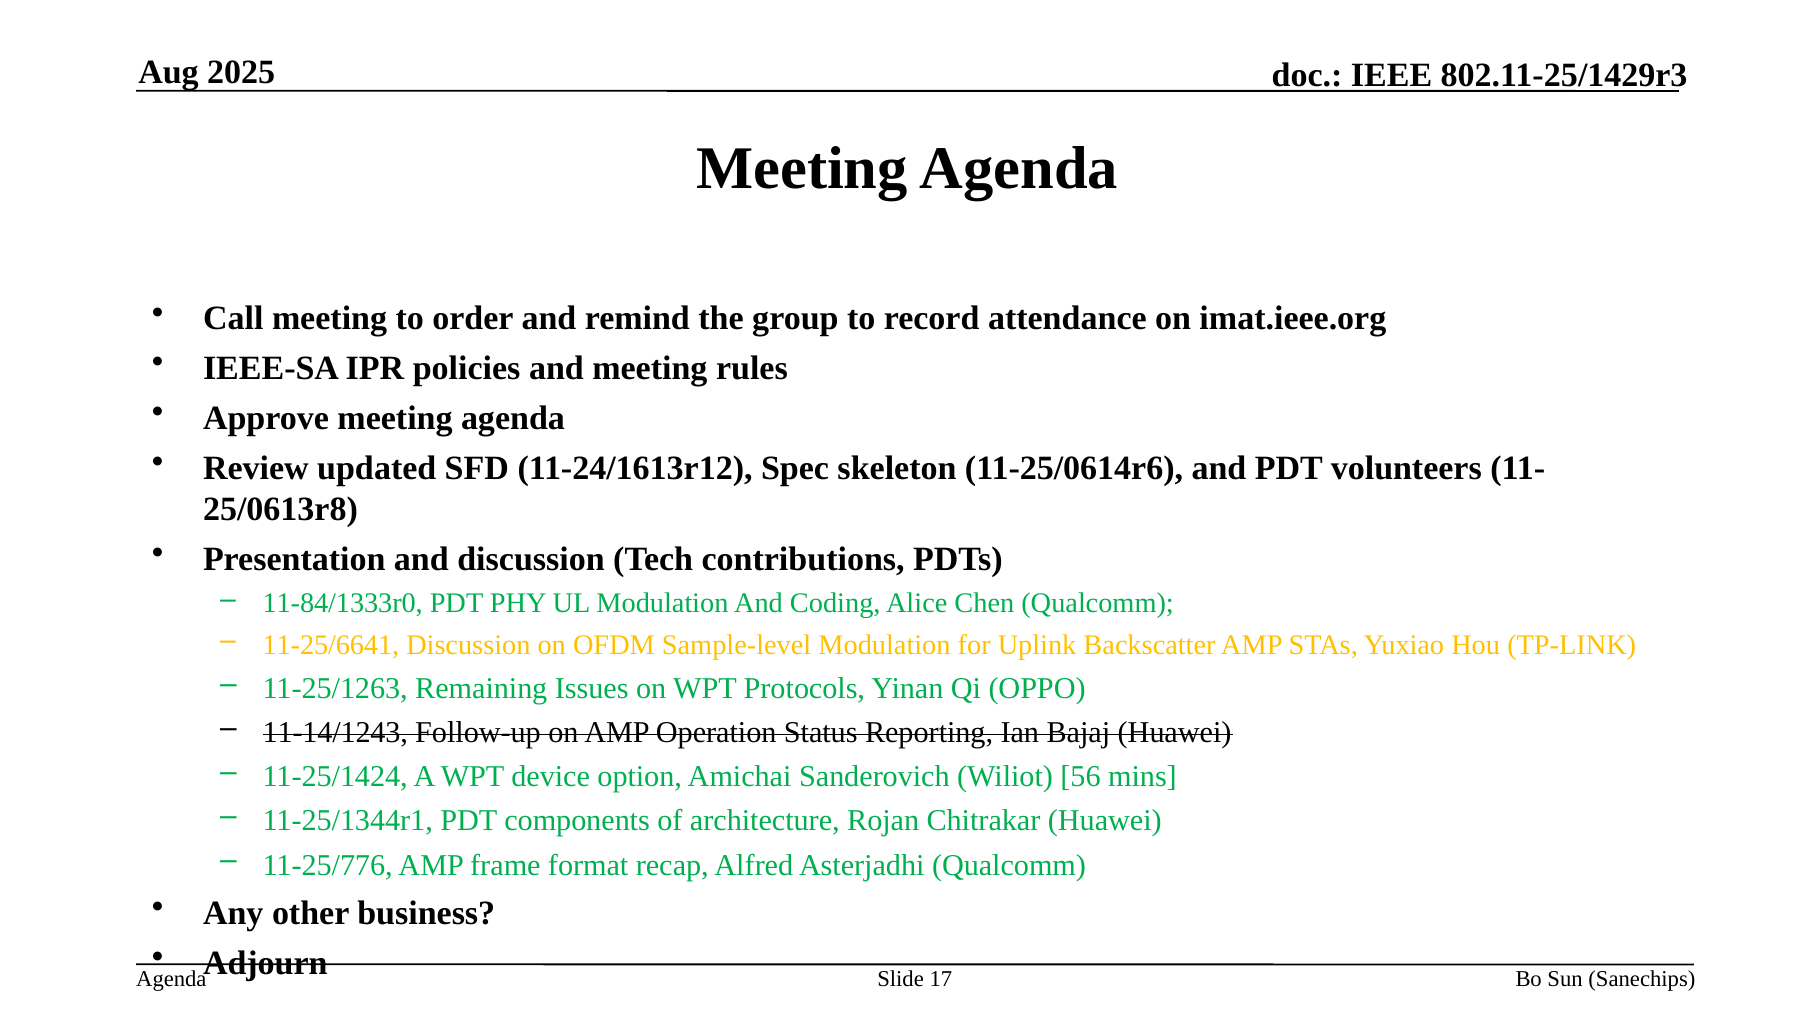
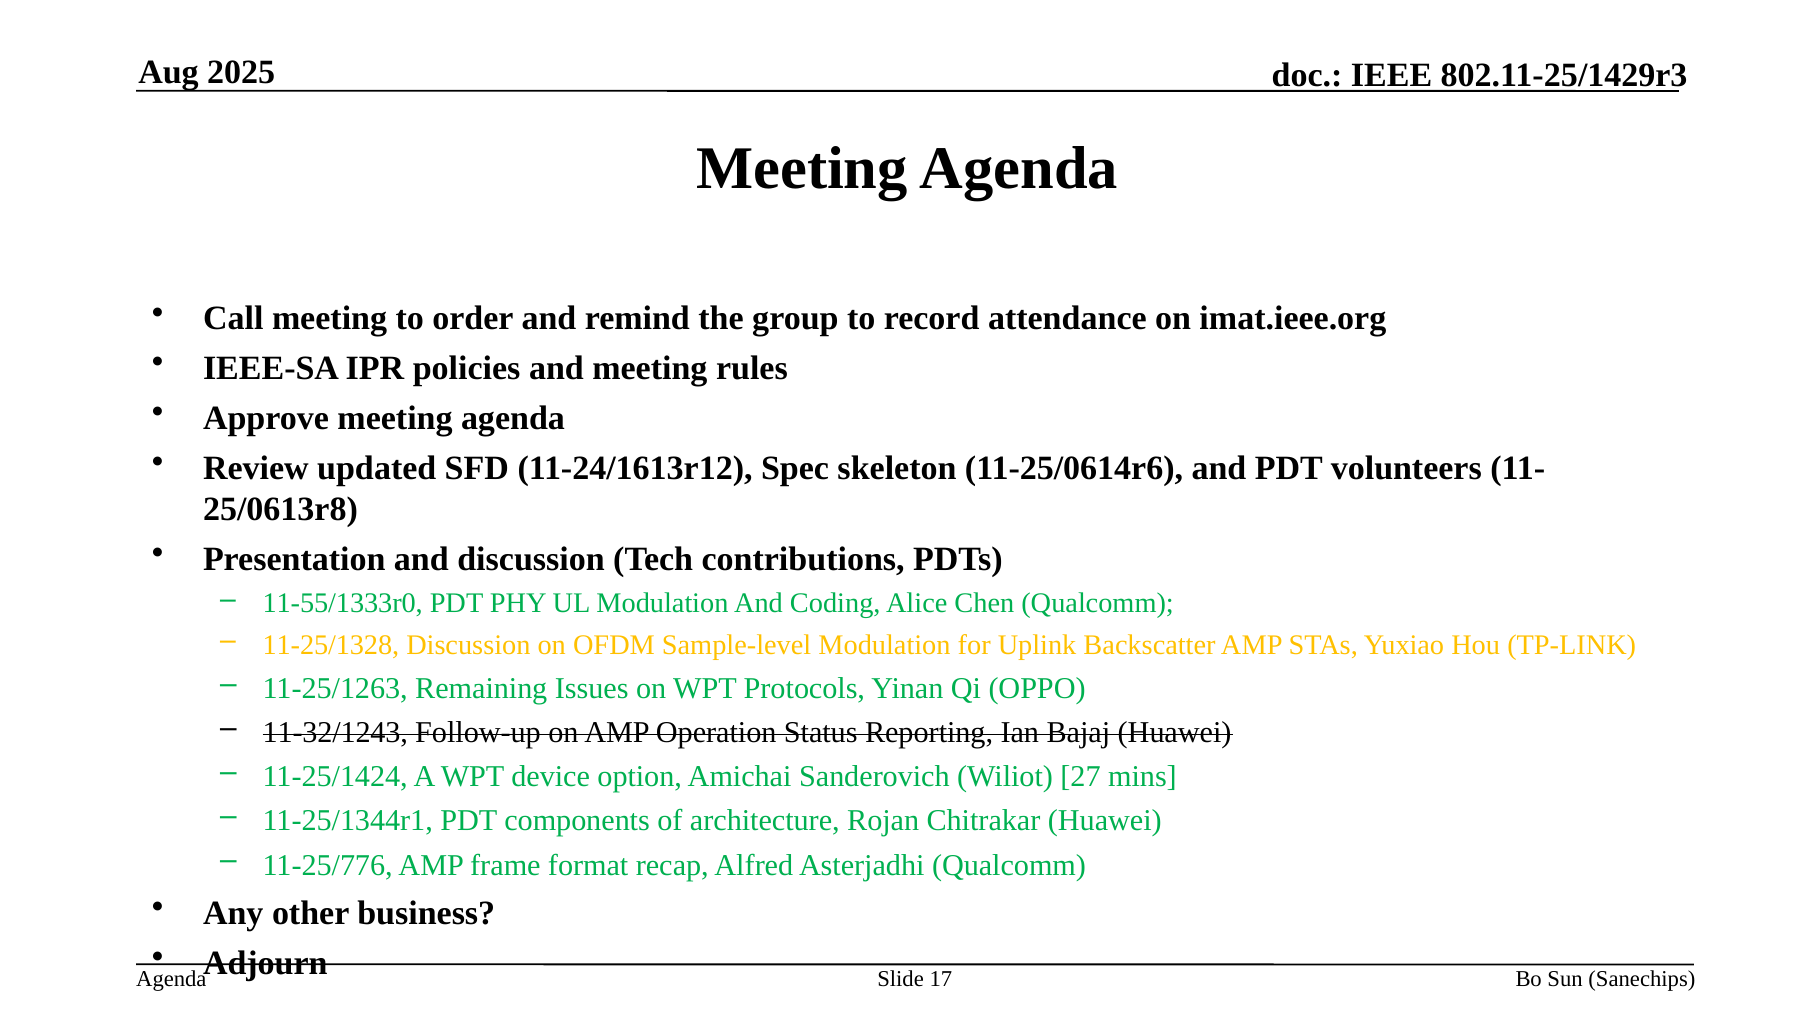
11-84/1333r0: 11-84/1333r0 -> 11-55/1333r0
11-25/6641: 11-25/6641 -> 11-25/1328
11-14/1243: 11-14/1243 -> 11-32/1243
56: 56 -> 27
